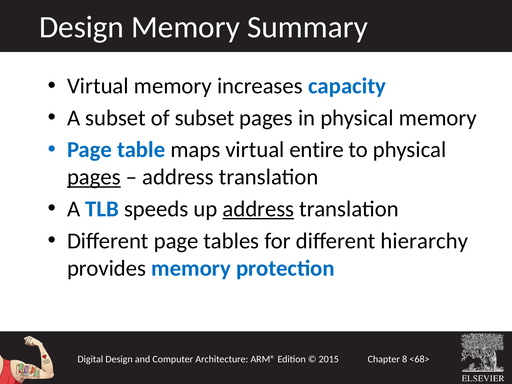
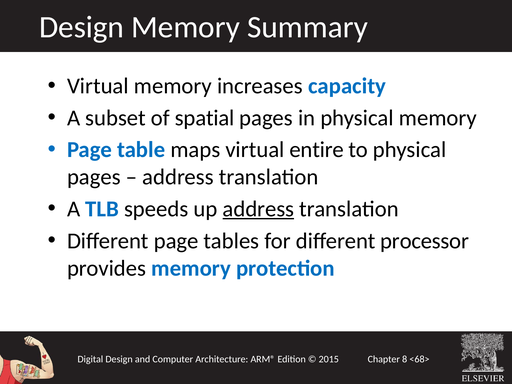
of subset: subset -> spatial
pages at (94, 177) underline: present -> none
hierarchy: hierarchy -> processor
